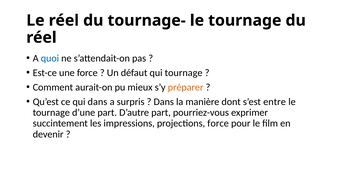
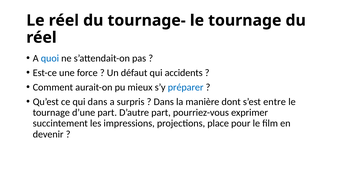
qui tournage: tournage -> accidents
préparer colour: orange -> blue
projections force: force -> place
